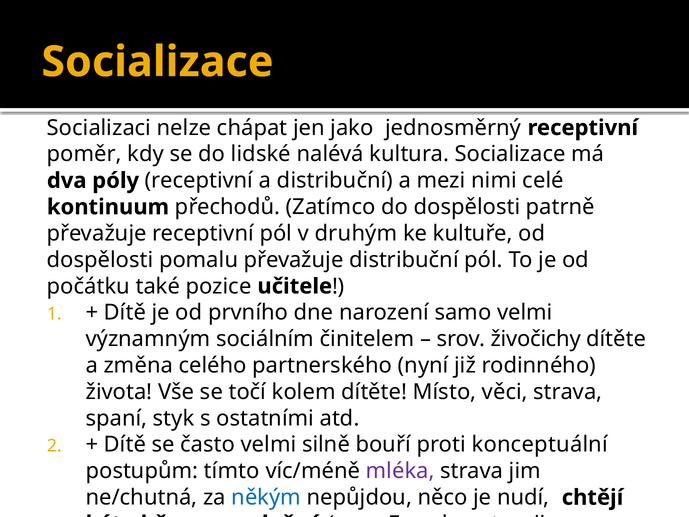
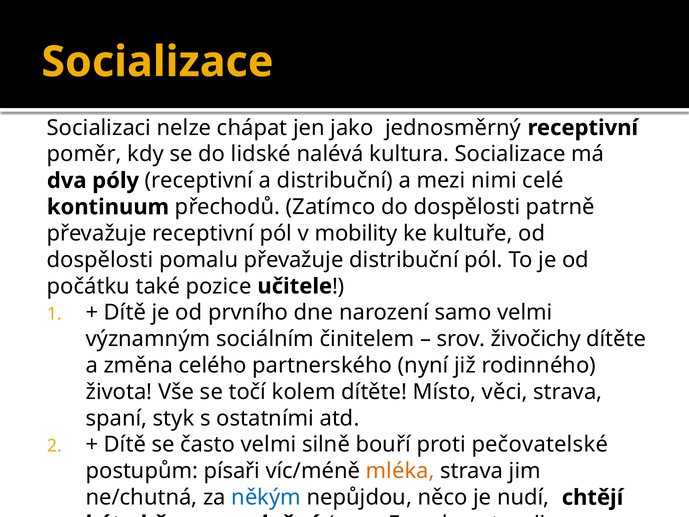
druhým: druhým -> mobility
konceptuální: konceptuální -> pečovatelské
tímto: tímto -> písaři
mléka colour: purple -> orange
